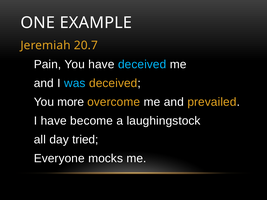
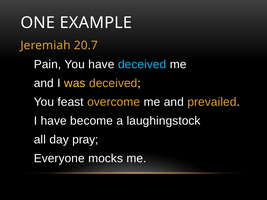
was colour: light blue -> yellow
more: more -> feast
tried: tried -> pray
